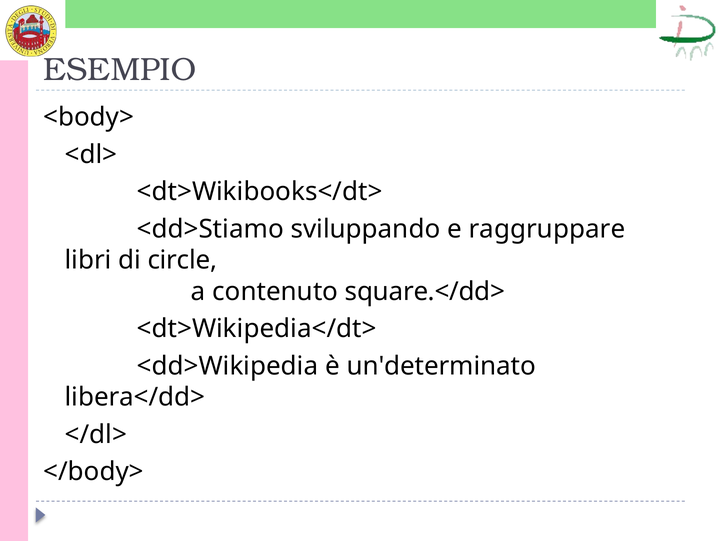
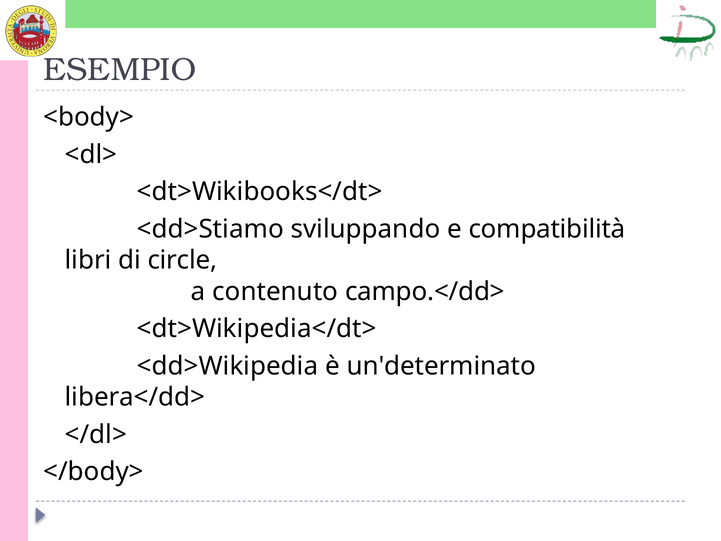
raggruppare: raggruppare -> compatibilità
square.</dd>: square.</dd> -> campo.</dd>
